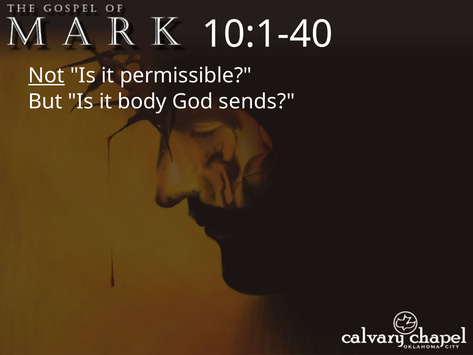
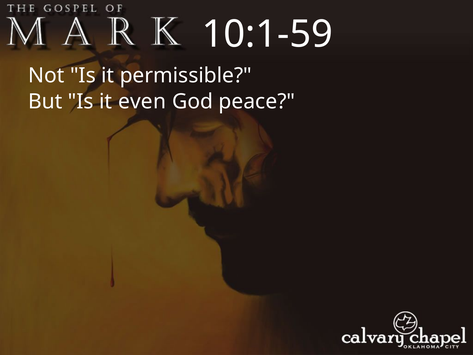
10:1-40: 10:1-40 -> 10:1-59
Not underline: present -> none
body: body -> even
sends: sends -> peace
